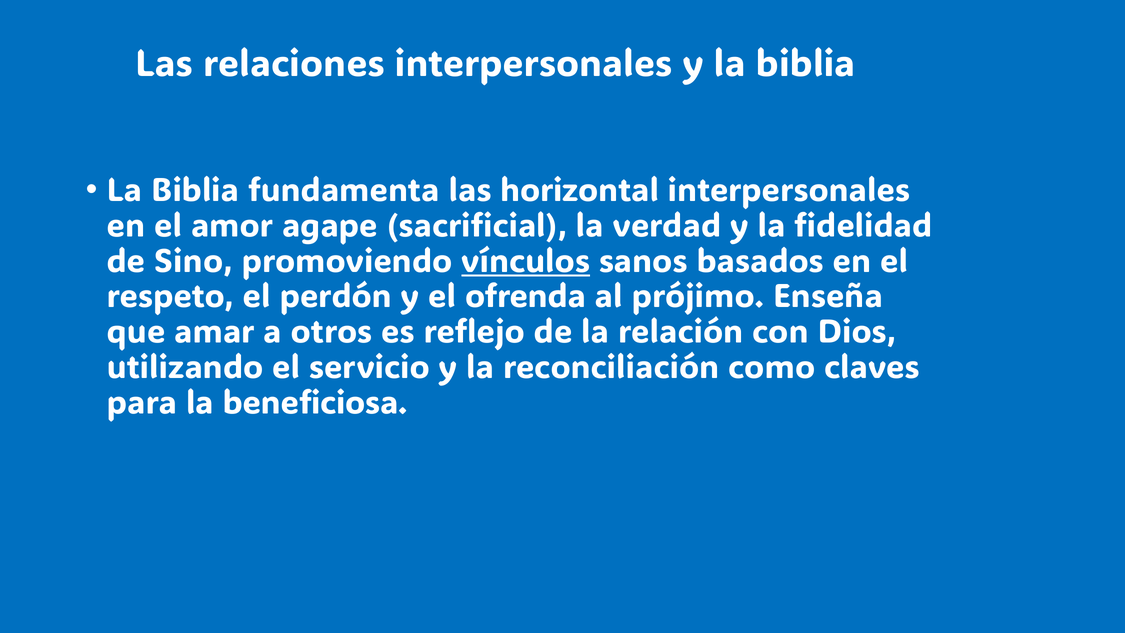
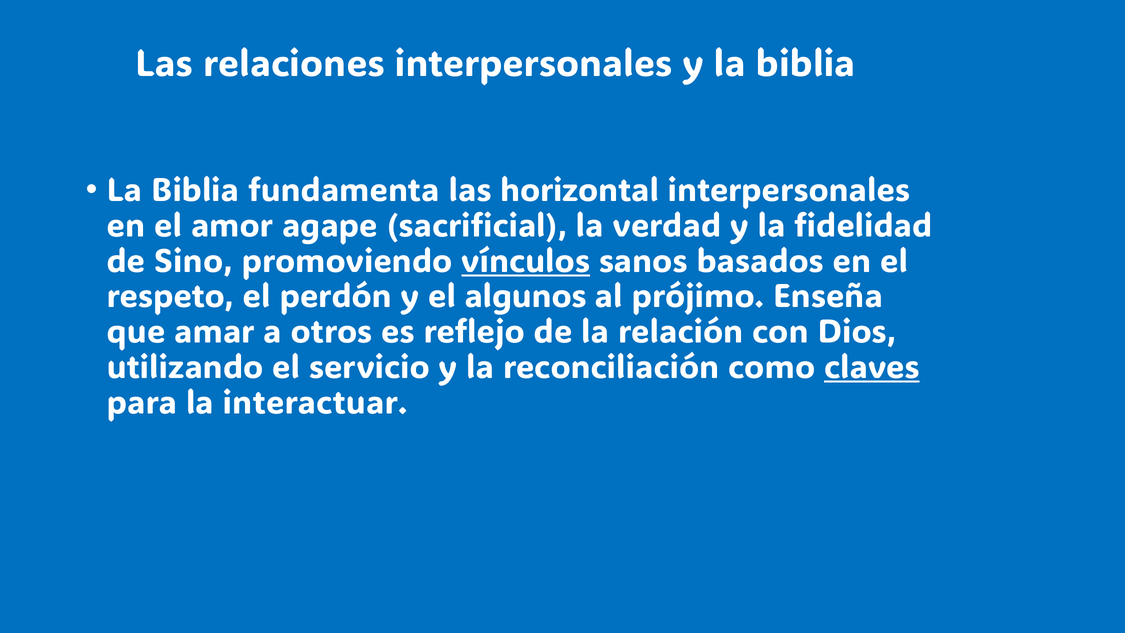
ofrenda: ofrenda -> algunos
claves underline: none -> present
beneficiosa: beneficiosa -> interactuar
